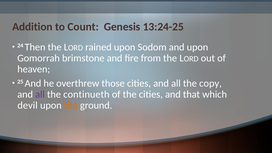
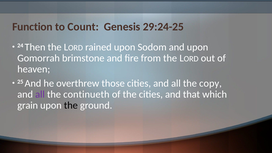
Addition: Addition -> Function
13:24-25: 13:24-25 -> 29:24-25
devil: devil -> grain
the at (71, 105) colour: orange -> black
